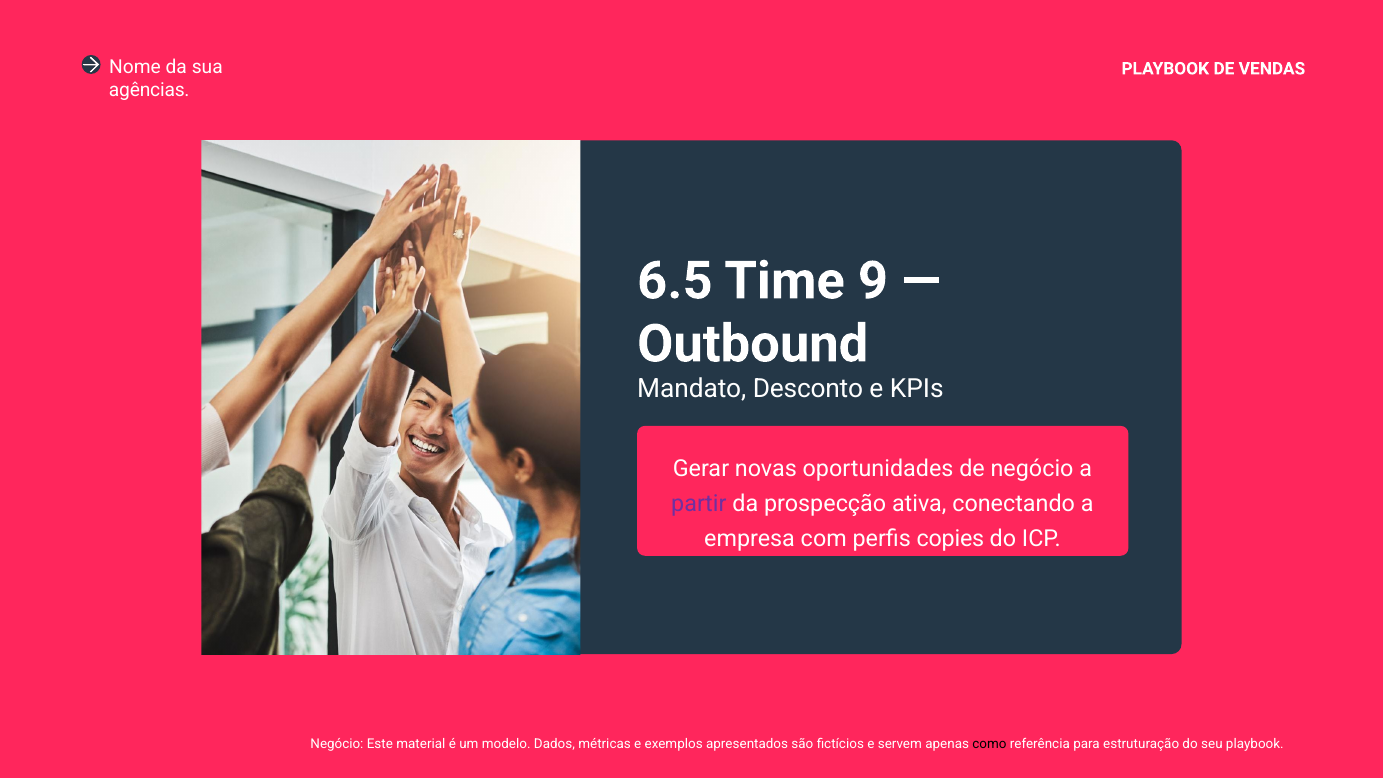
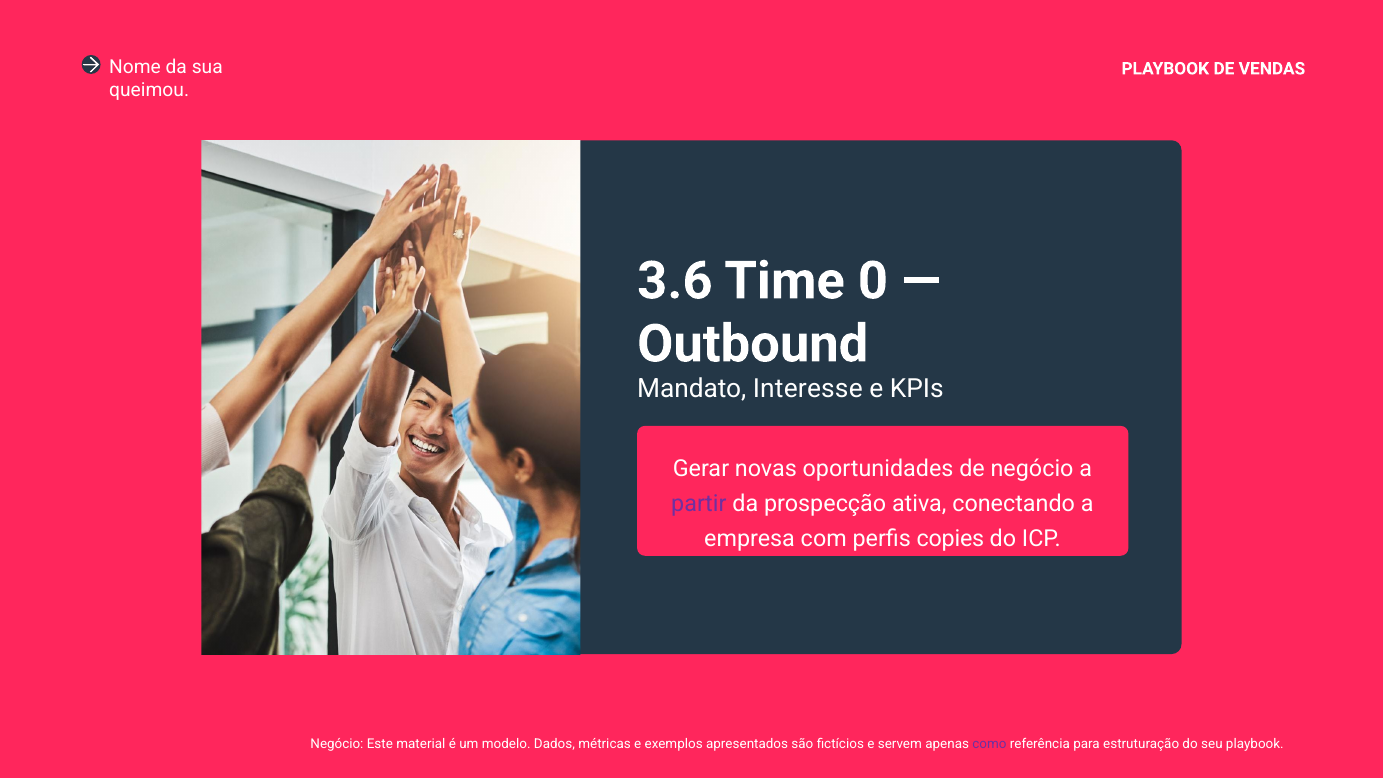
agências: agências -> queimou
6.5: 6.5 -> 3.6
9: 9 -> 0
Desconto: Desconto -> Interesse
como colour: black -> purple
